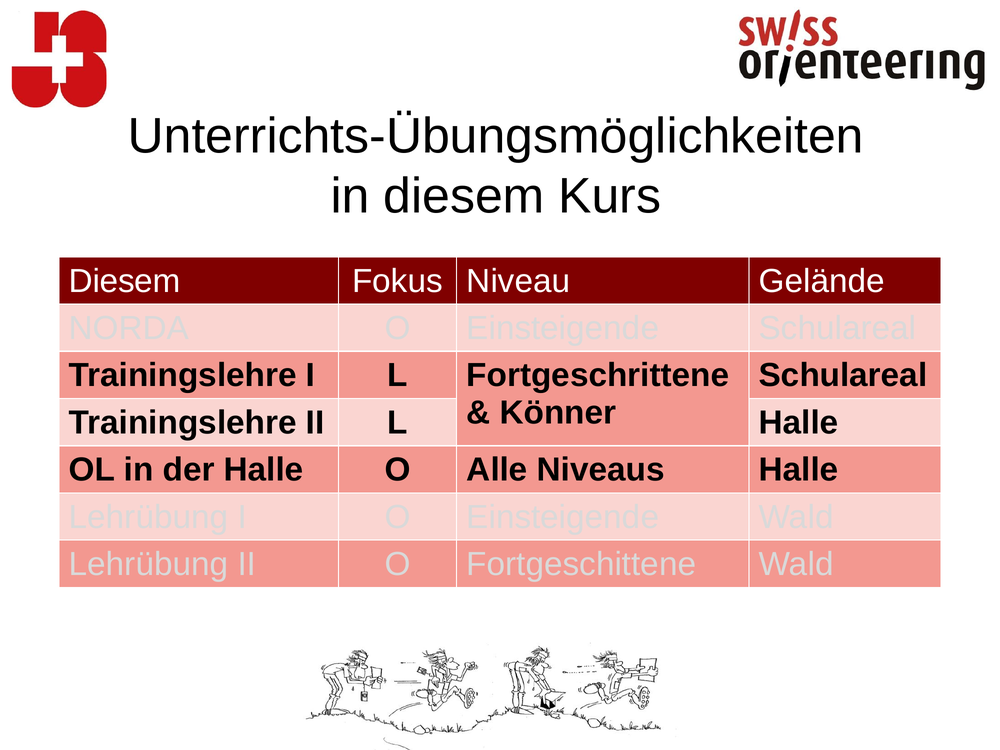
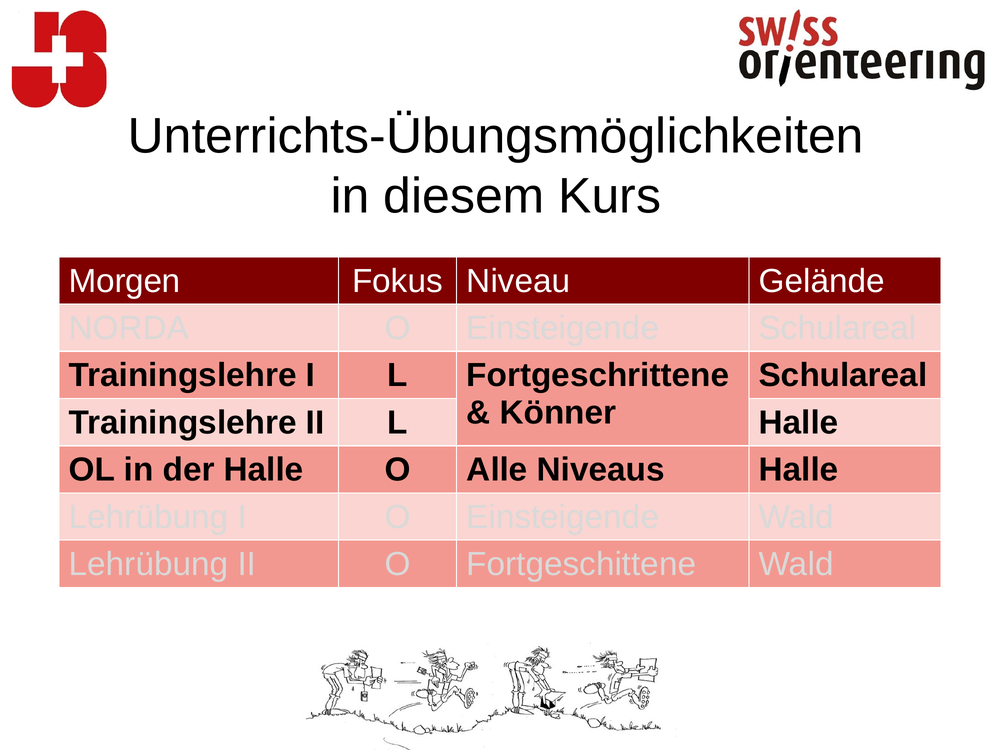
Diesem at (125, 281): Diesem -> Morgen
